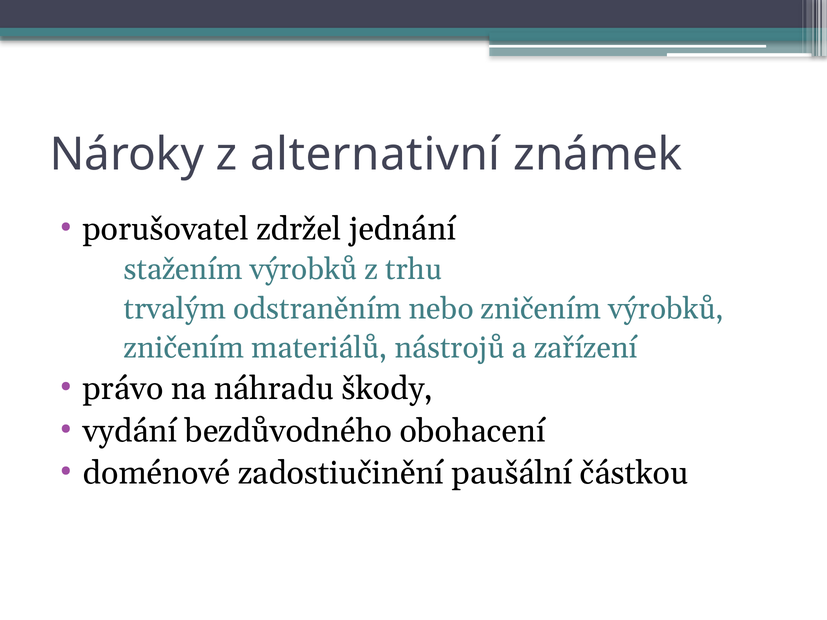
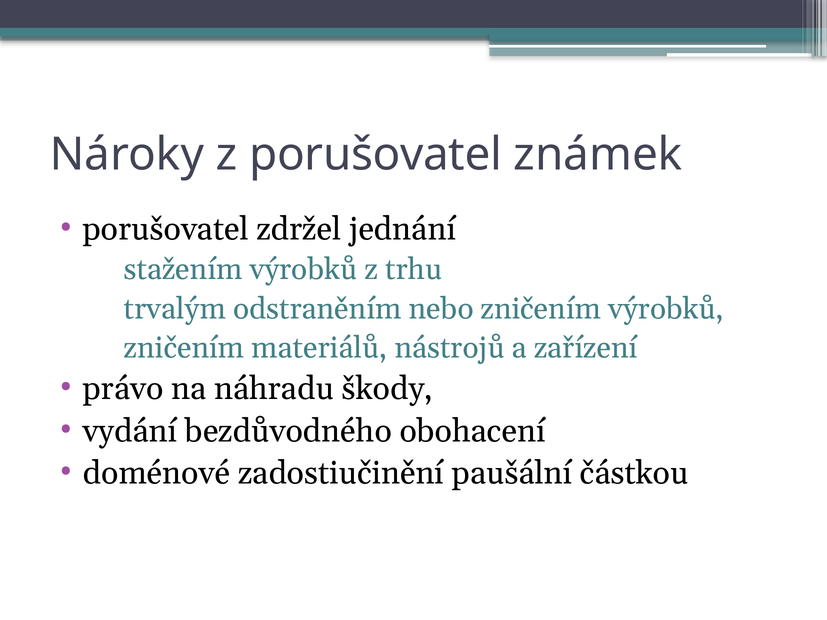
z alternativní: alternativní -> porušovatel
